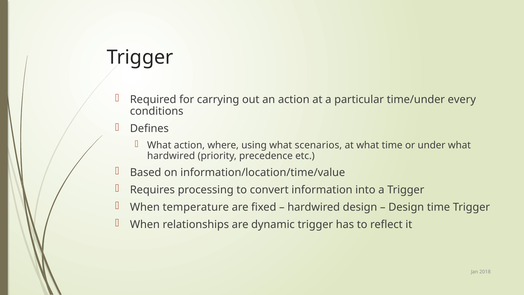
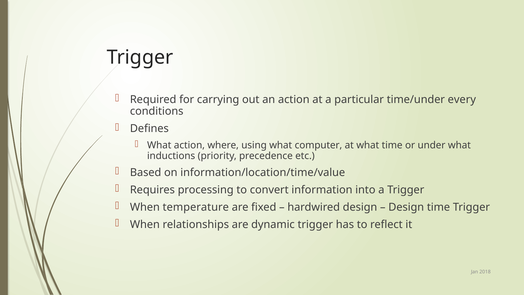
scenarios: scenarios -> computer
hardwired at (171, 156): hardwired -> inductions
